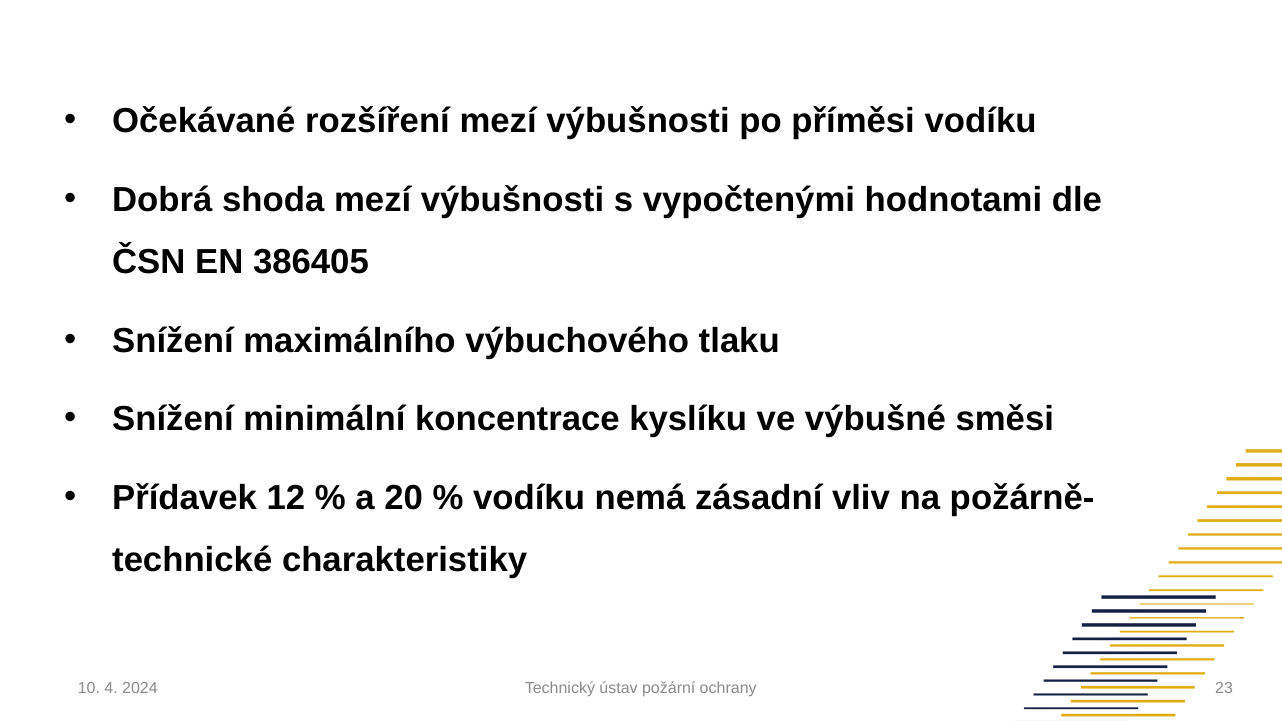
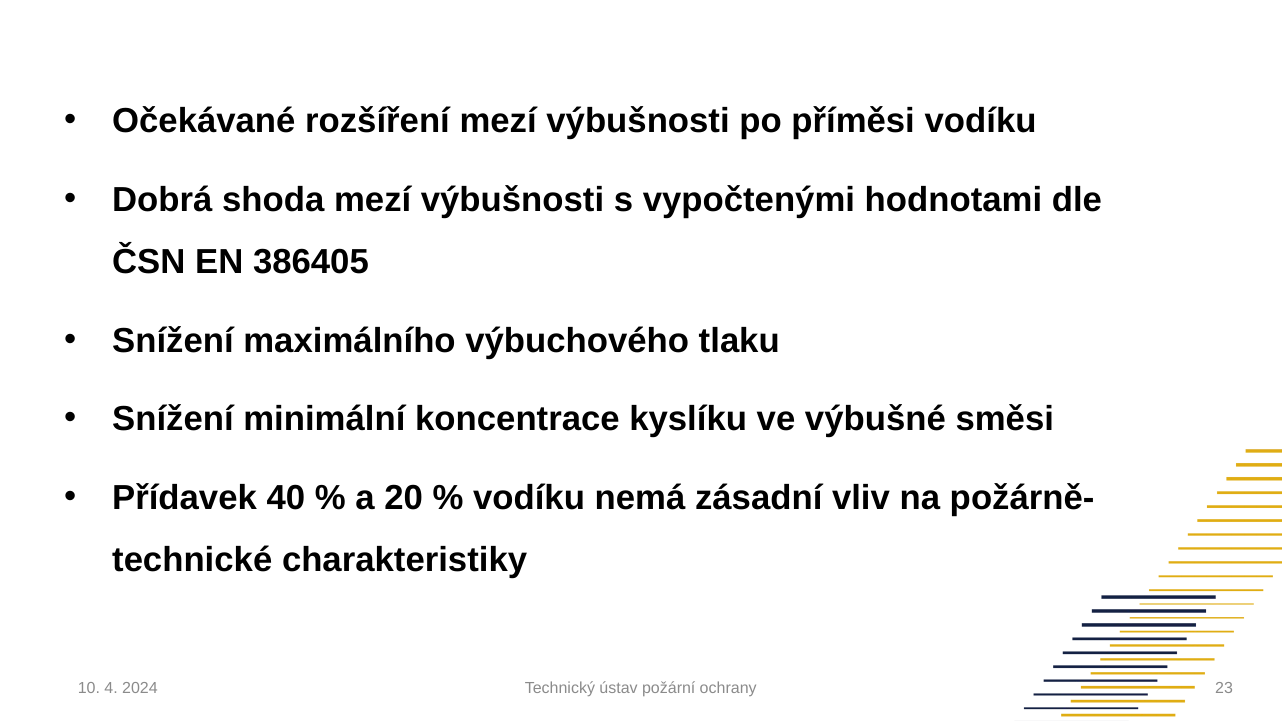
12: 12 -> 40
